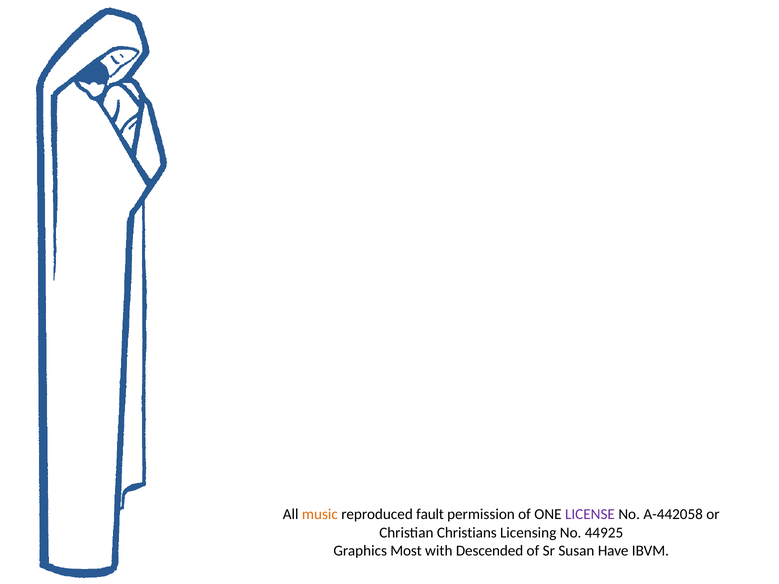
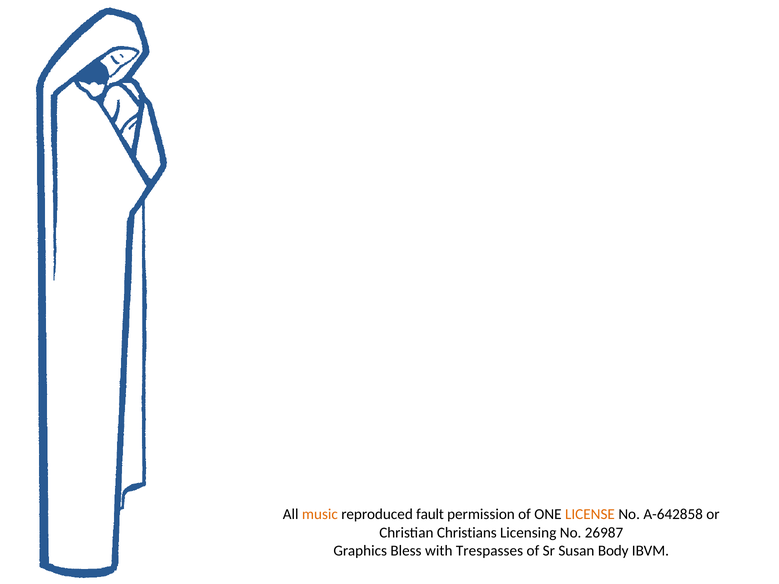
LICENSE colour: purple -> orange
A-442058: A-442058 -> A-642858
44925: 44925 -> 26987
Most: Most -> Bless
Descended: Descended -> Trespasses
Have: Have -> Body
